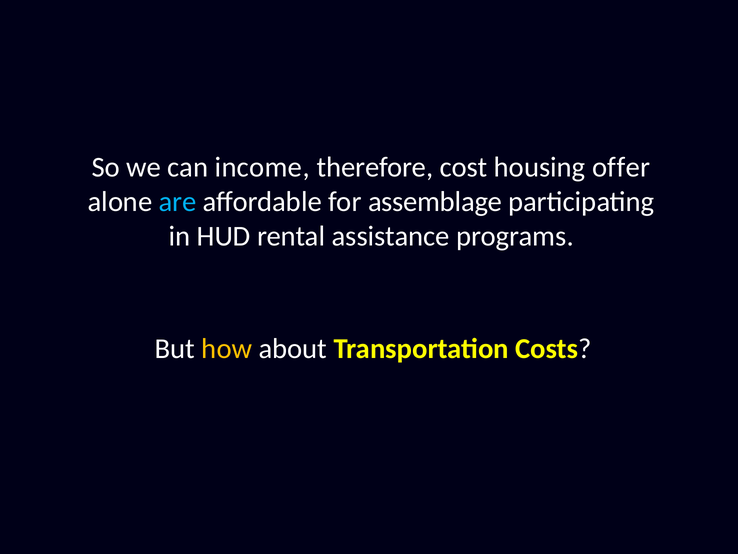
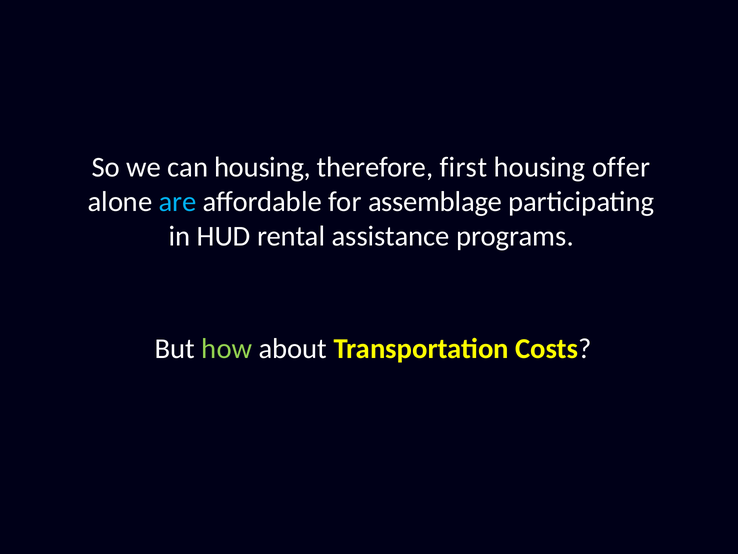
can income: income -> housing
cost: cost -> first
how colour: yellow -> light green
